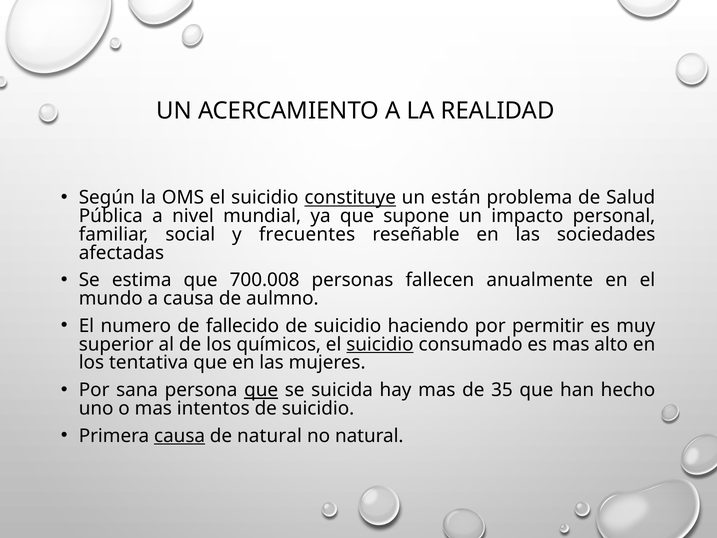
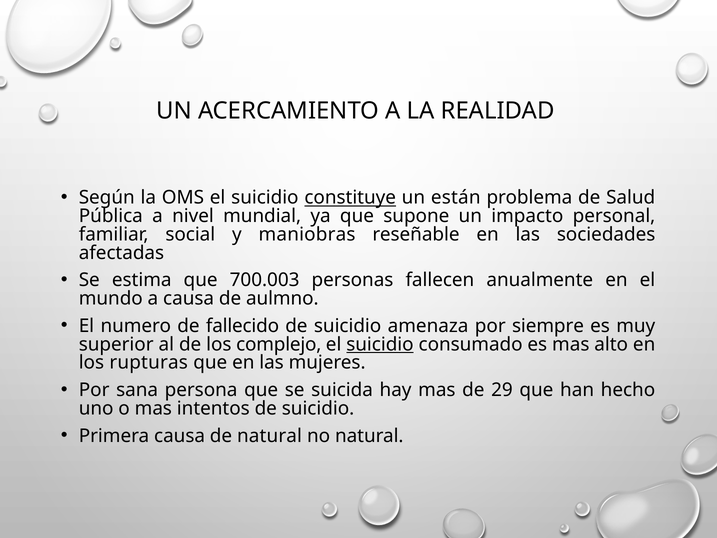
frecuentes: frecuentes -> maniobras
700.008: 700.008 -> 700.003
haciendo: haciendo -> amenaza
permitir: permitir -> siempre
químicos: químicos -> complejo
tentativa: tentativa -> rupturas
que at (261, 390) underline: present -> none
35: 35 -> 29
causa at (180, 436) underline: present -> none
